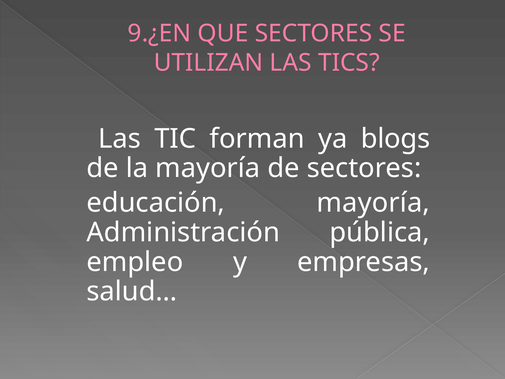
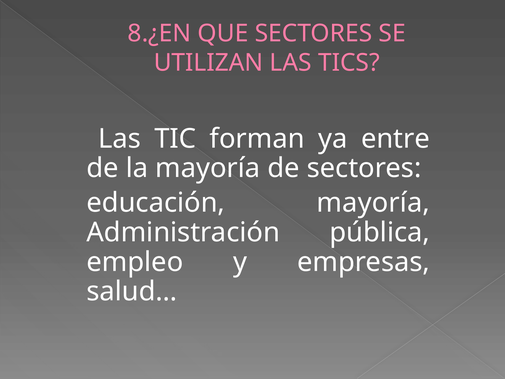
9.¿EN: 9.¿EN -> 8.¿EN
blogs: blogs -> entre
